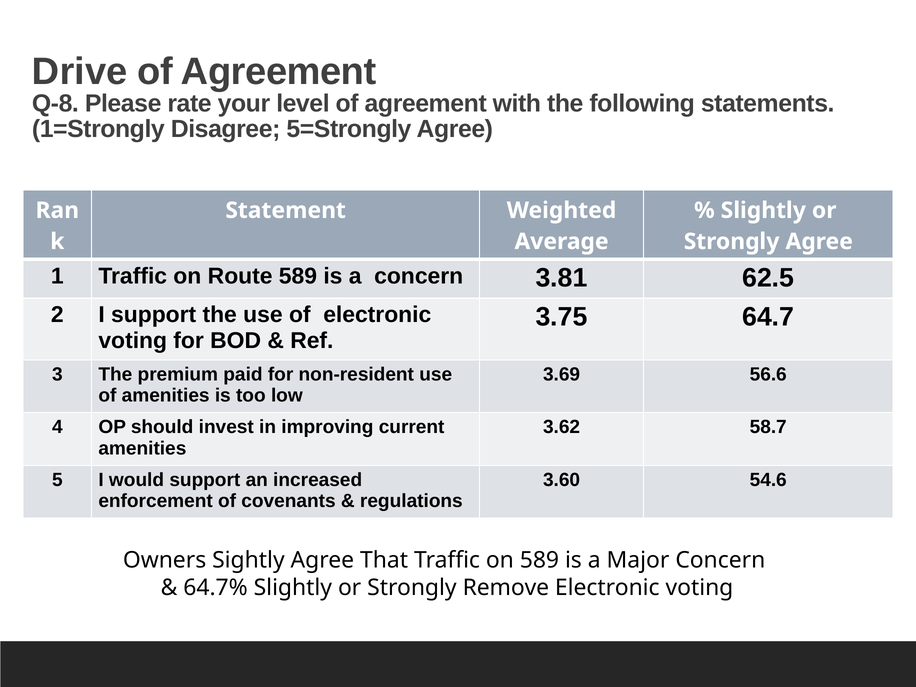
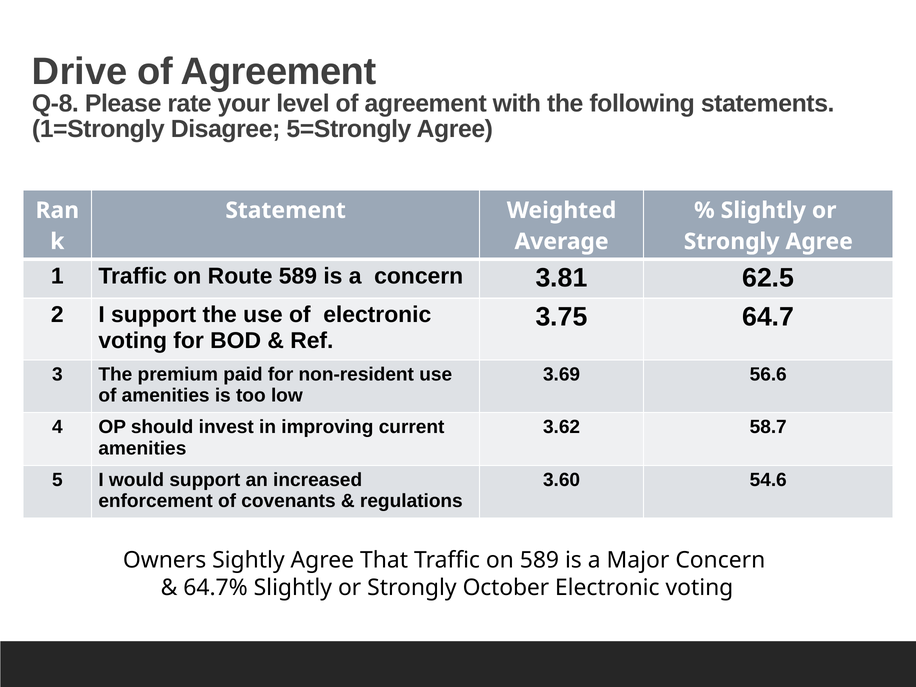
Remove: Remove -> October
